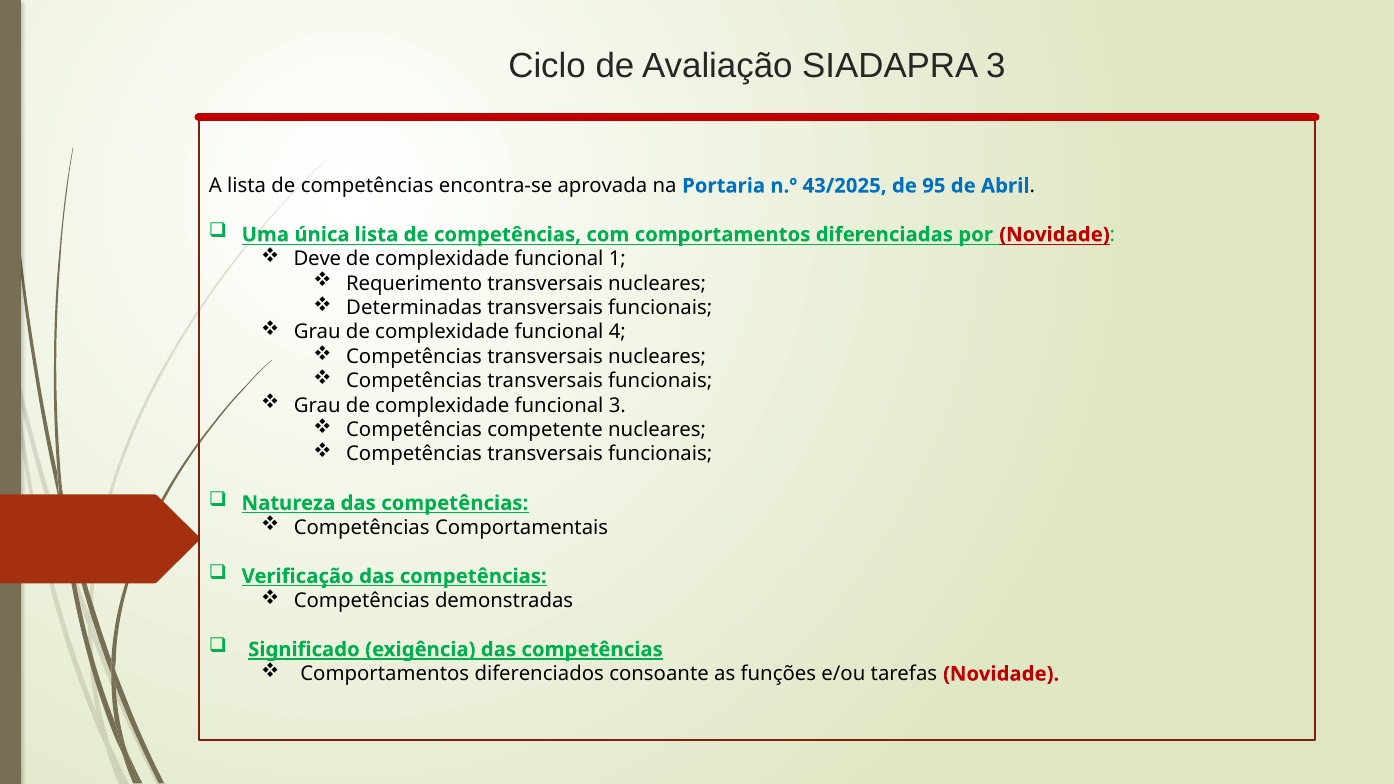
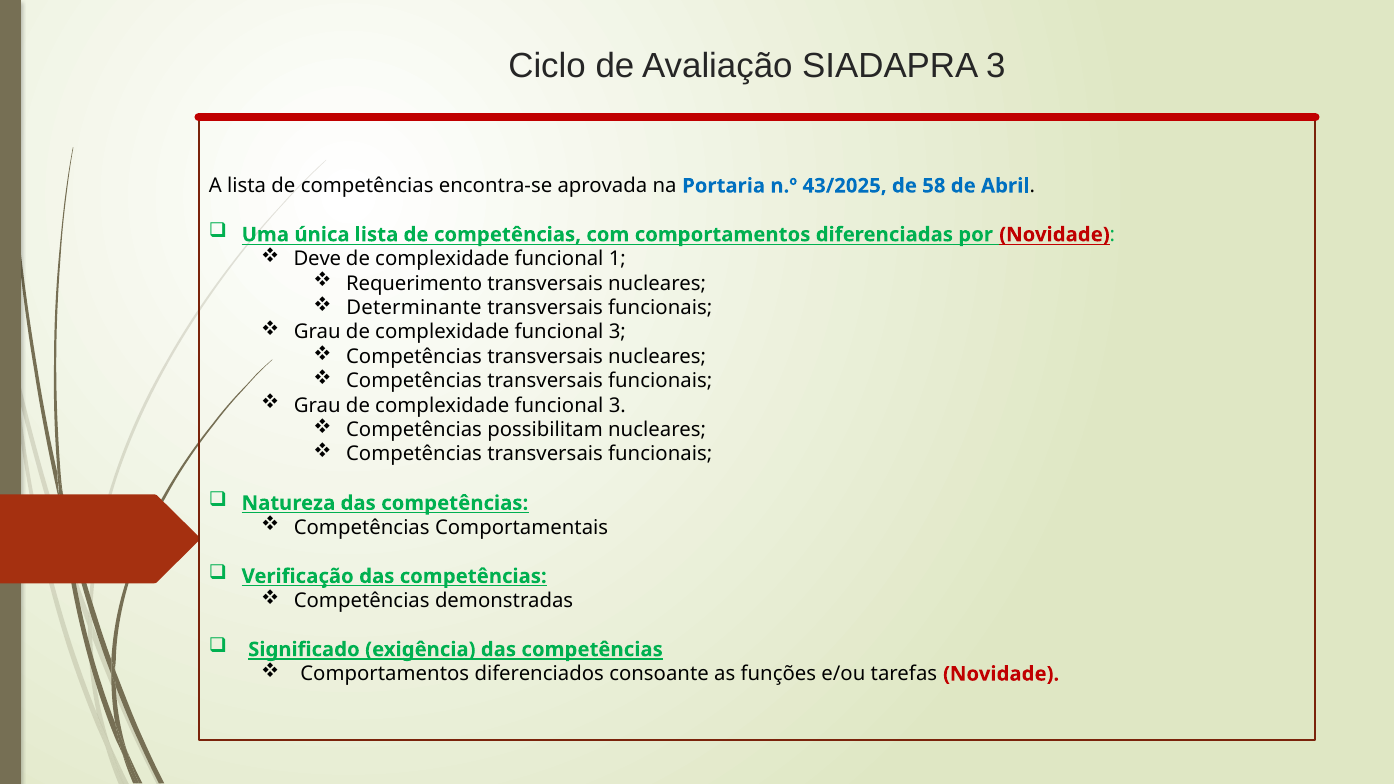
95: 95 -> 58
Determinadas: Determinadas -> Determinante
4 at (617, 332): 4 -> 3
competente: competente -> possibilitam
